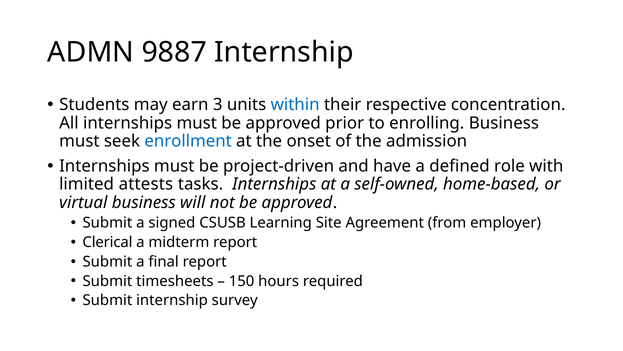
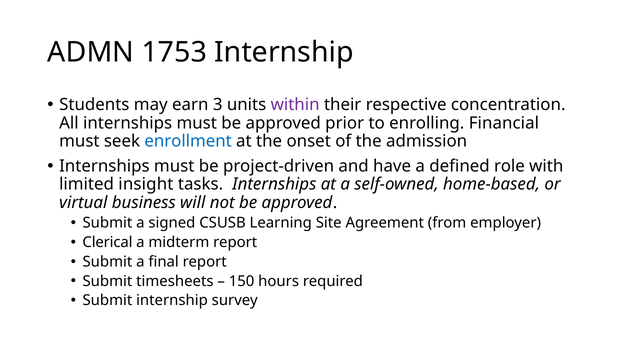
9887: 9887 -> 1753
within colour: blue -> purple
enrolling Business: Business -> Financial
attests: attests -> insight
